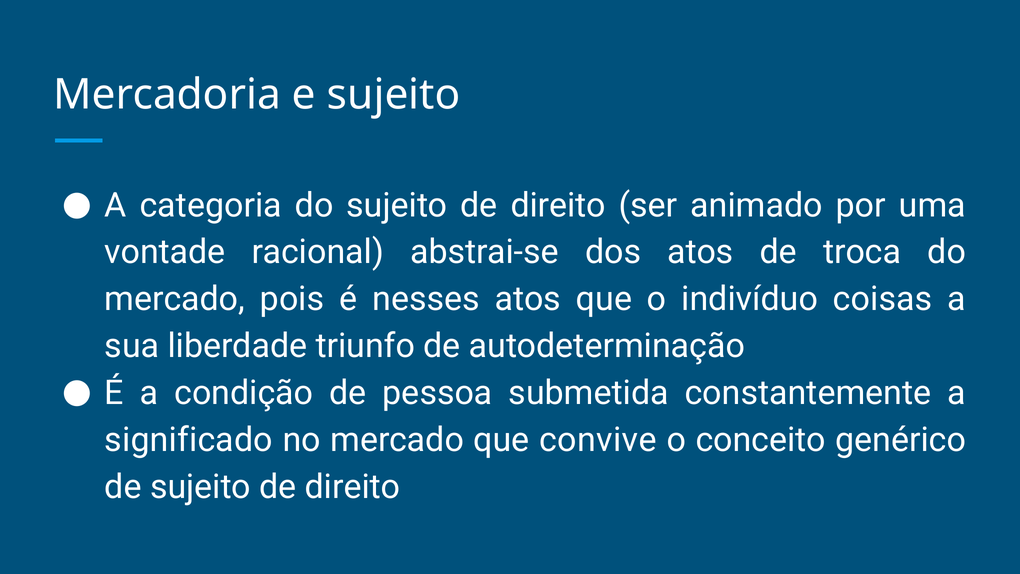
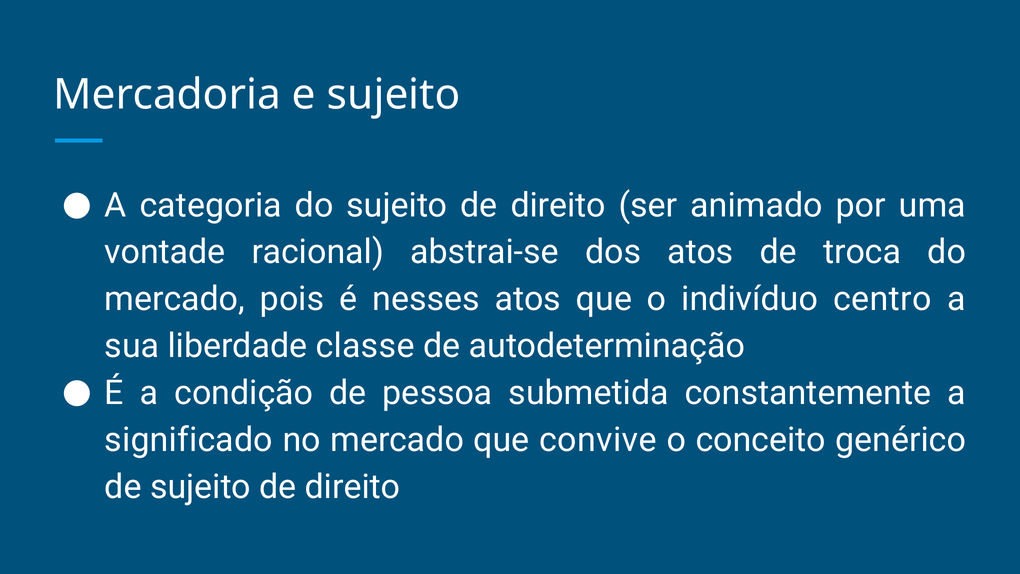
coisas: coisas -> centro
triunfo: triunfo -> classe
